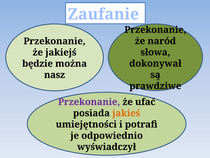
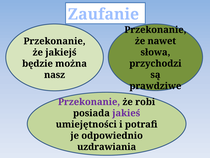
naród: naród -> nawet
dokonywał: dokonywał -> przychodzi
ufać: ufać -> robi
jakieś colour: orange -> purple
wyświadczył: wyświadczył -> uzdrawiania
